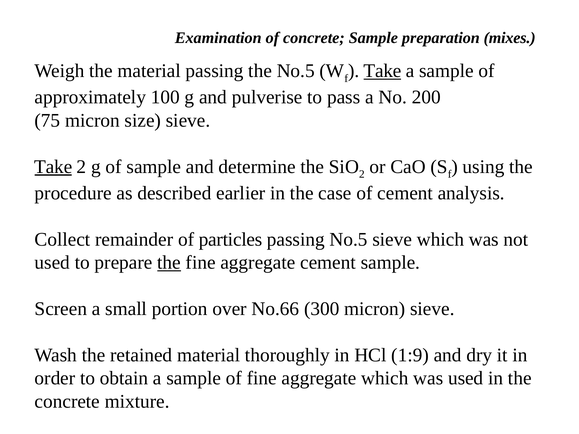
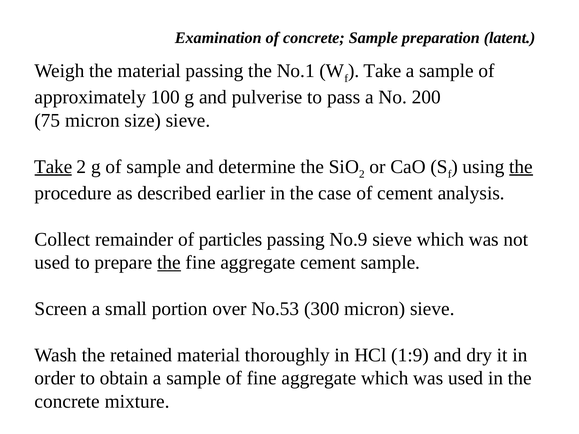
mixes: mixes -> latent
the No.5: No.5 -> No.1
Take at (382, 71) underline: present -> none
the at (521, 167) underline: none -> present
passing No.5: No.5 -> No.9
No.66: No.66 -> No.53
